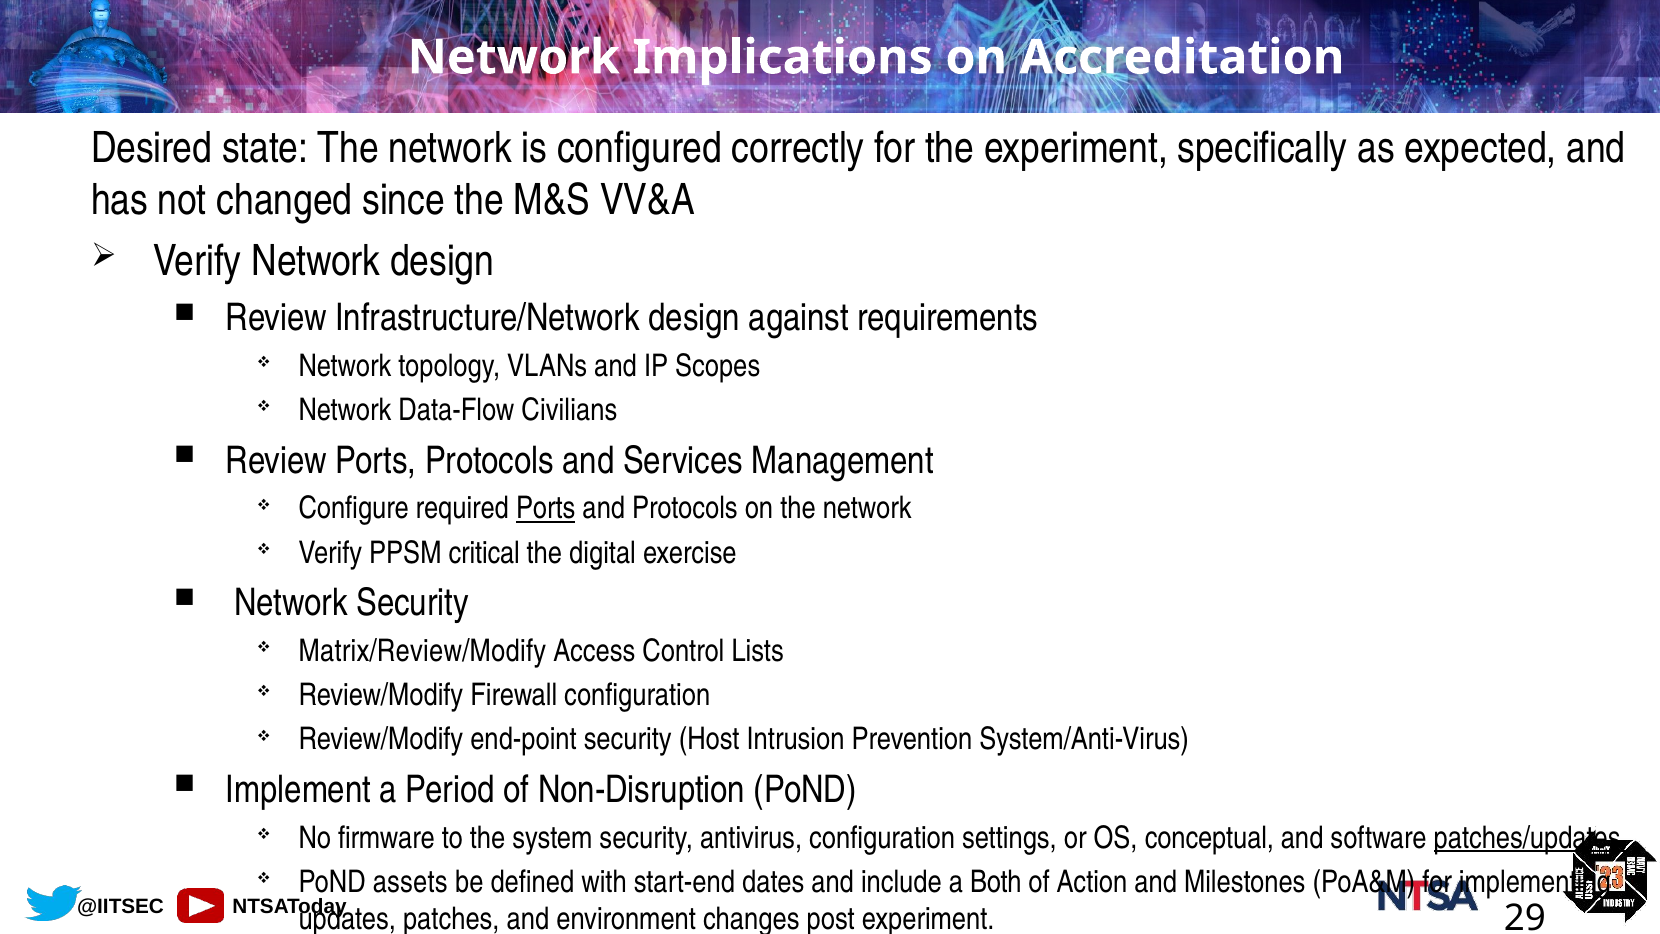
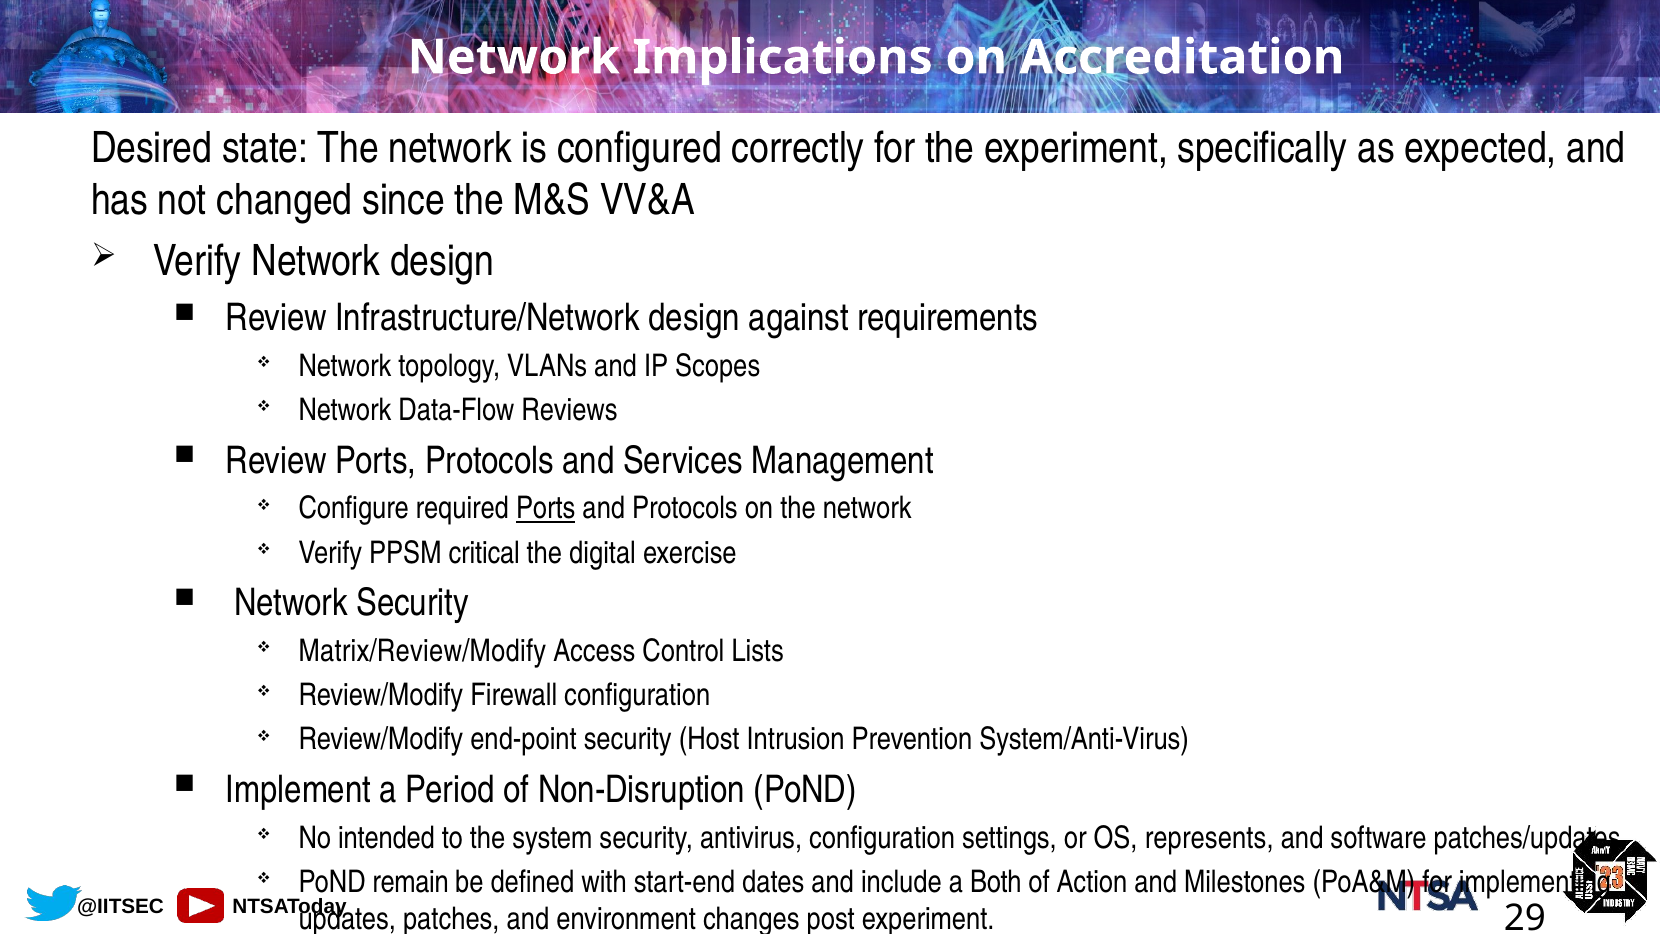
Civilians: Civilians -> Reviews
firmware: firmware -> intended
conceptual: conceptual -> represents
patches/updates underline: present -> none
assets: assets -> remain
